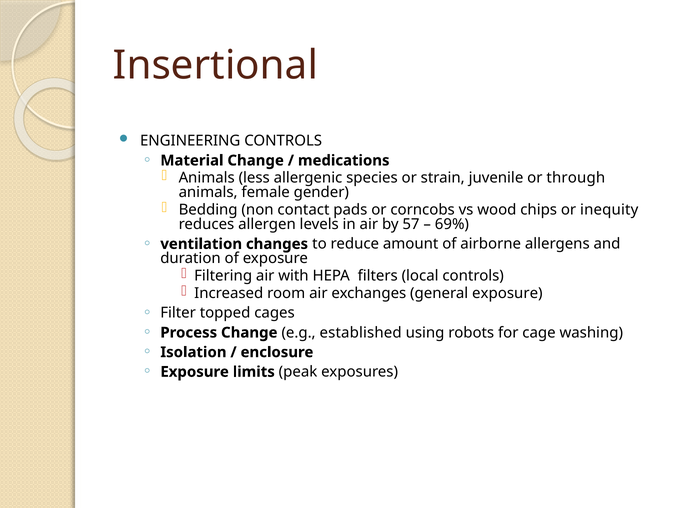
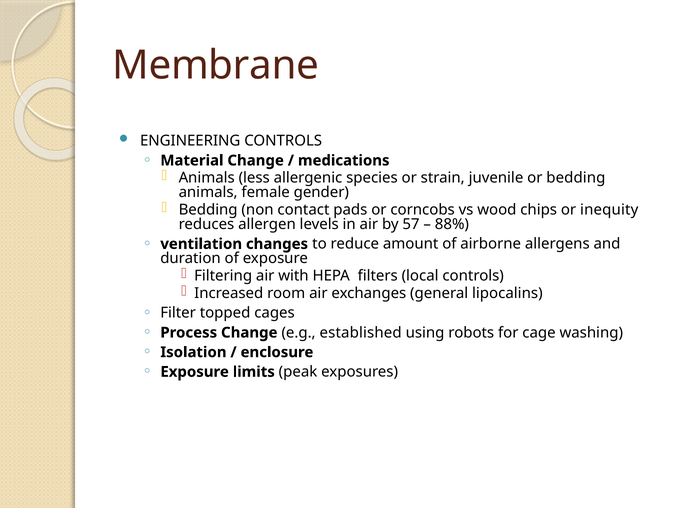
Insertional: Insertional -> Membrane
or through: through -> bedding
69%: 69% -> 88%
general exposure: exposure -> lipocalins
